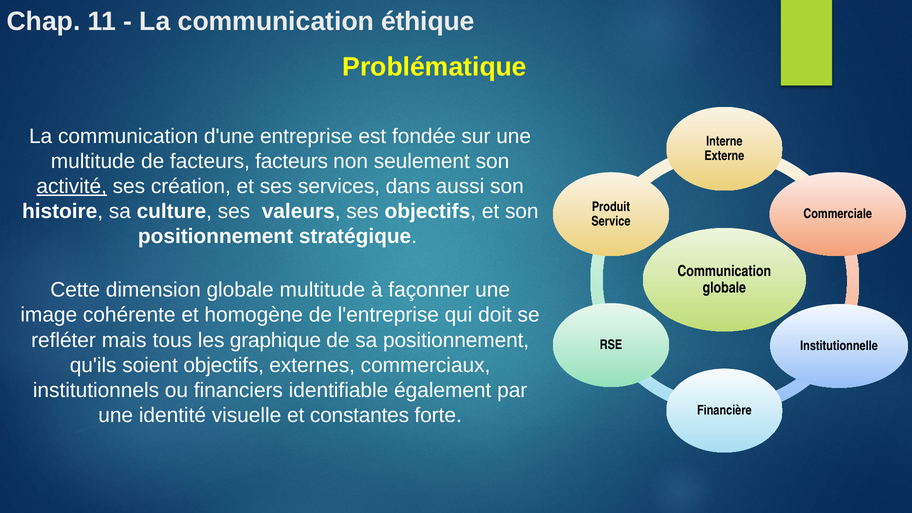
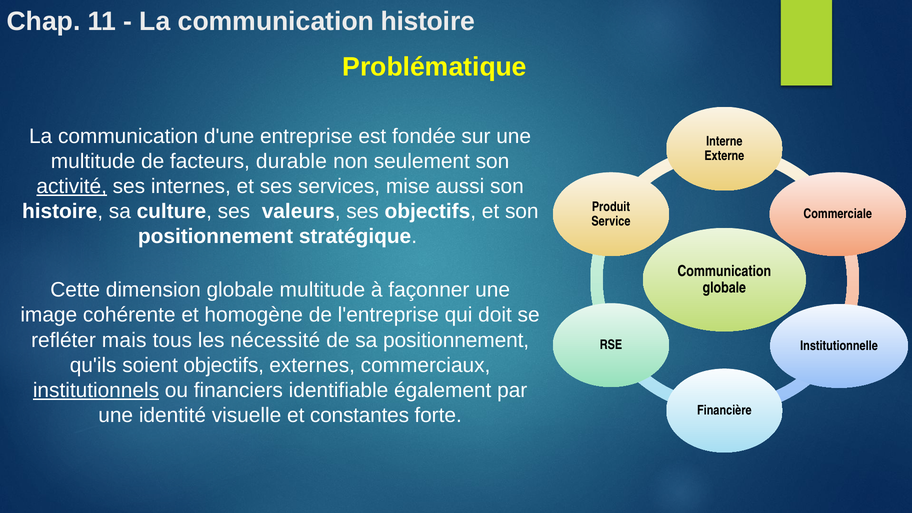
communication éthique: éthique -> histoire
facteurs facteurs: facteurs -> durable
création: création -> internes
dans: dans -> mise
graphique: graphique -> nécessité
institutionnels underline: none -> present
